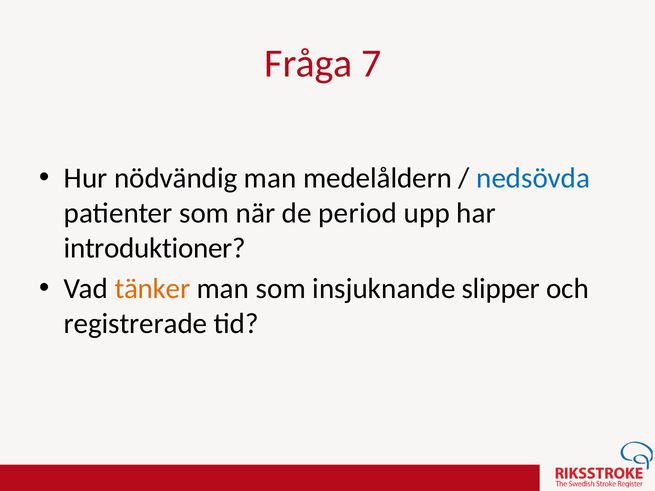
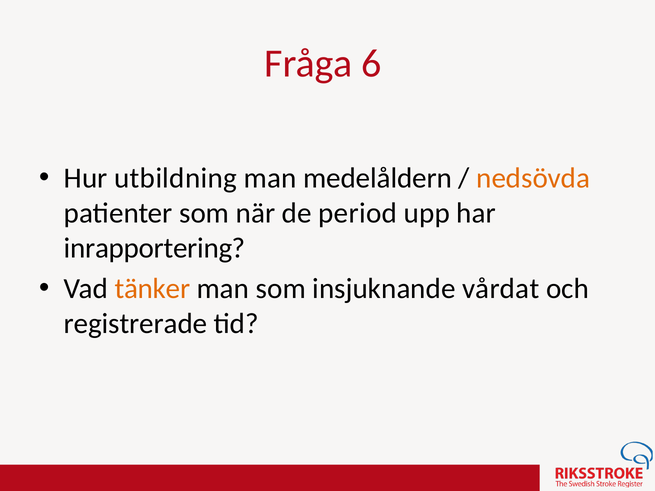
7: 7 -> 6
nödvändig: nödvändig -> utbildning
nedsövda colour: blue -> orange
introduktioner: introduktioner -> inrapportering
slipper: slipper -> vårdat
